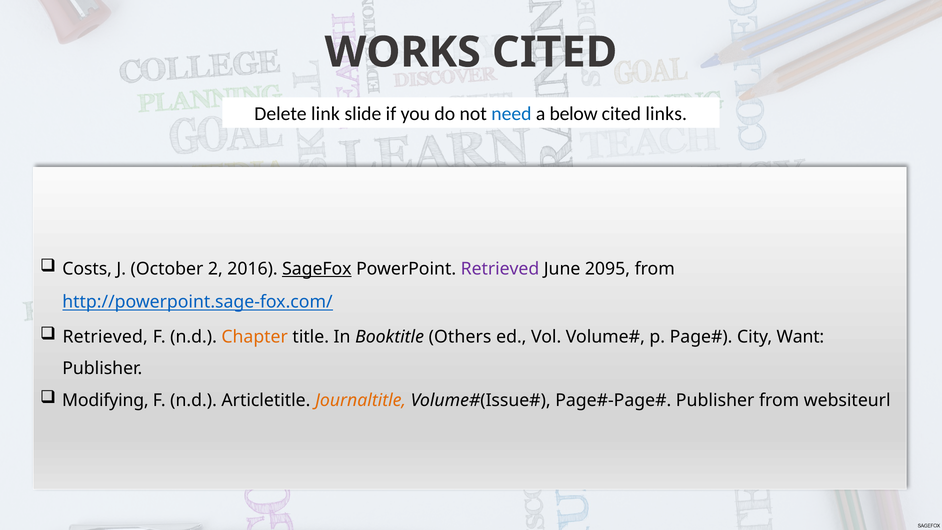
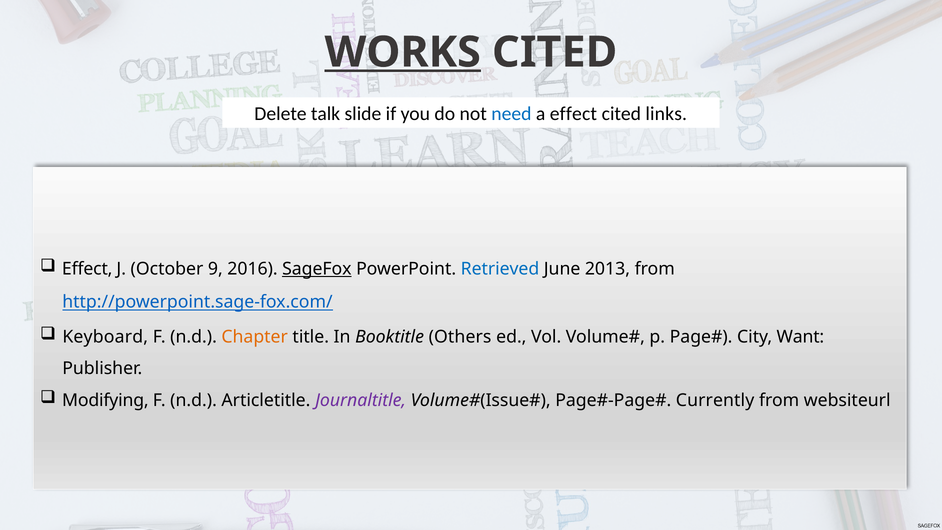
WORKS underline: none -> present
link: link -> talk
a below: below -> effect
Costs at (87, 269): Costs -> Effect
2: 2 -> 9
Retrieved at (500, 269) colour: purple -> blue
2095: 2095 -> 2013
Retrieved at (105, 337): Retrieved -> Keyboard
Journaltitle colour: orange -> purple
Publisher at (715, 400): Publisher -> Currently
